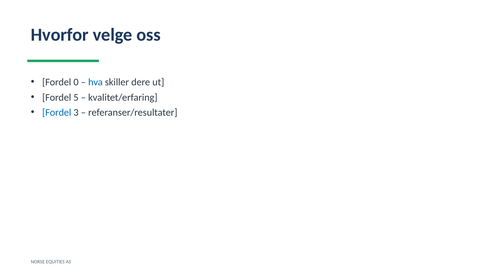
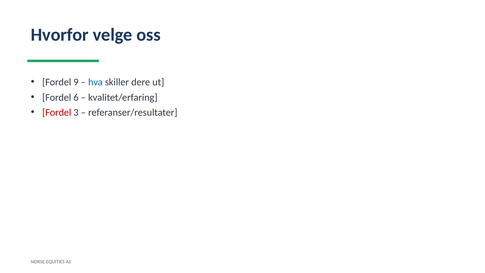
0: 0 -> 9
5: 5 -> 6
Fordel at (57, 112) colour: blue -> red
